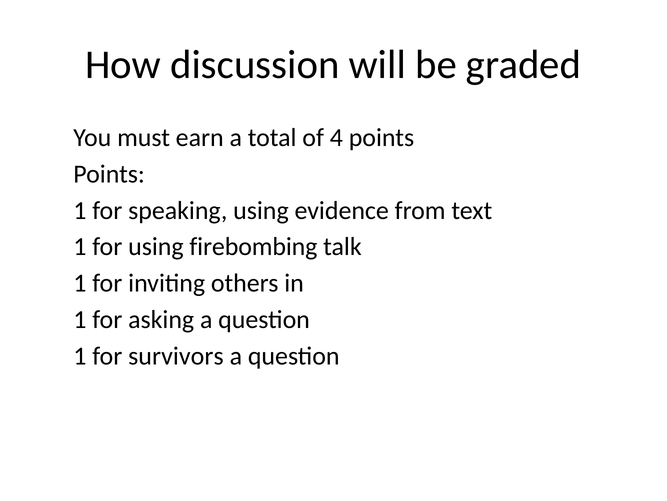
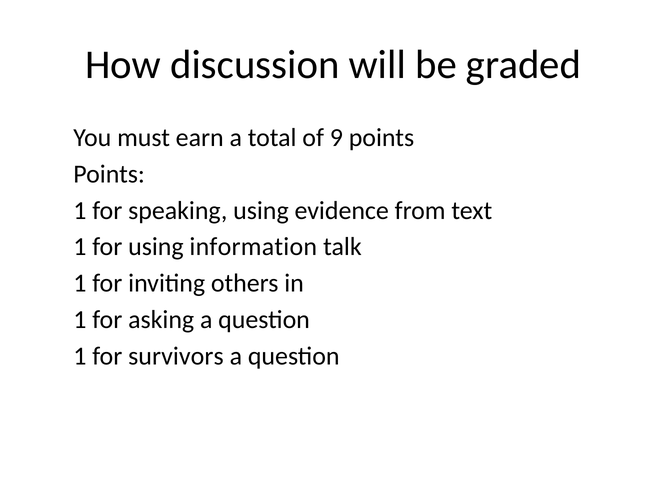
4: 4 -> 9
firebombing: firebombing -> information
